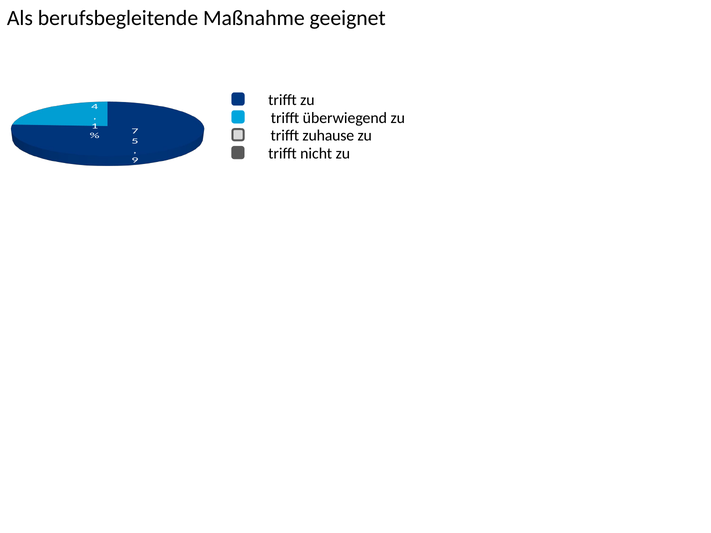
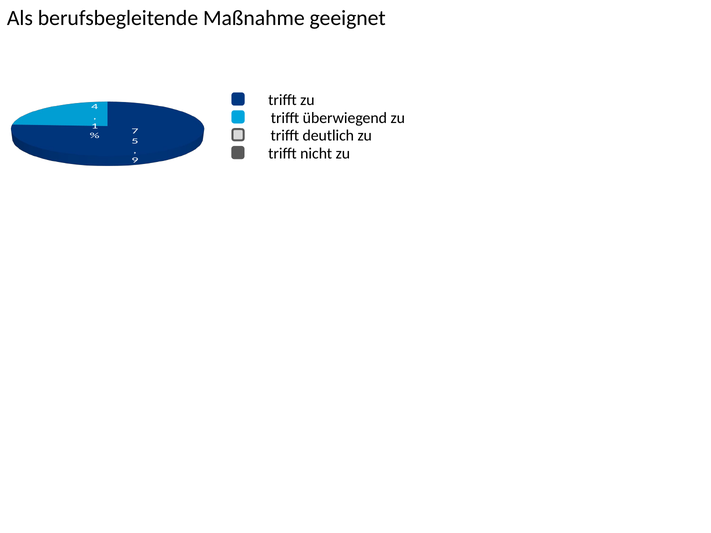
zuhause: zuhause -> deutlich
